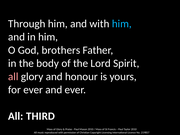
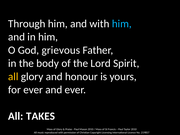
brothers: brothers -> grievous
all at (13, 77) colour: pink -> yellow
THIRD: THIRD -> TAKES
